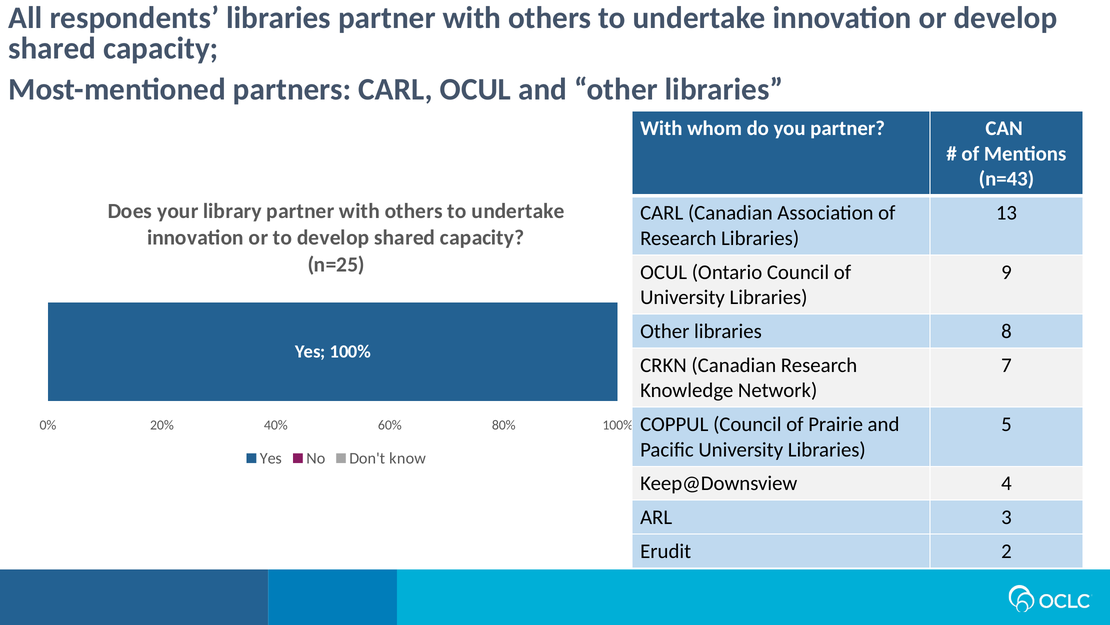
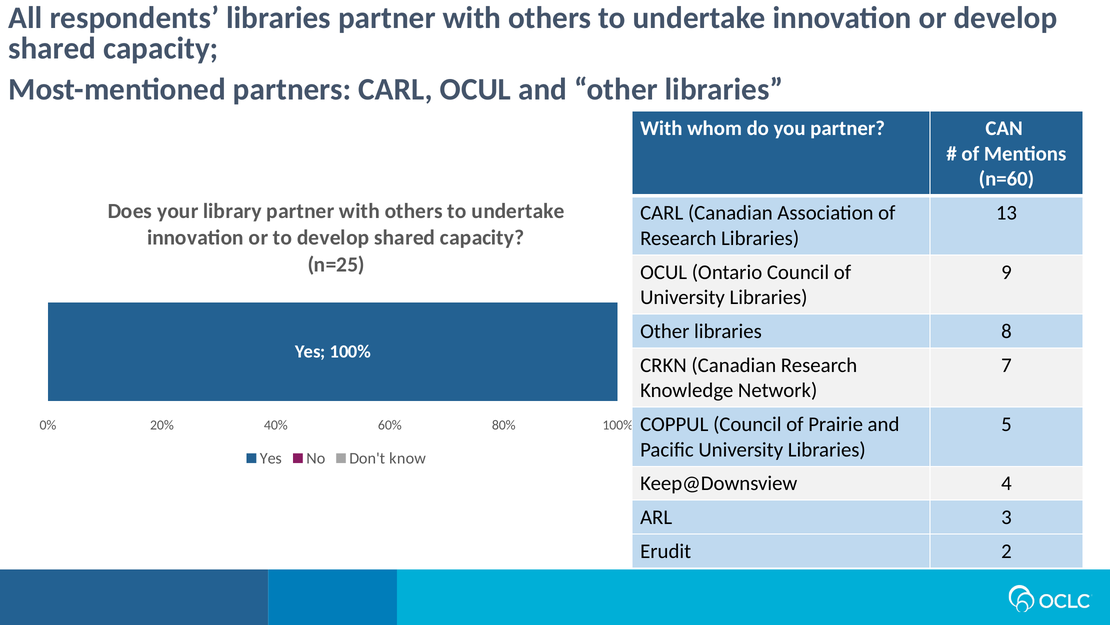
n=43: n=43 -> n=60
